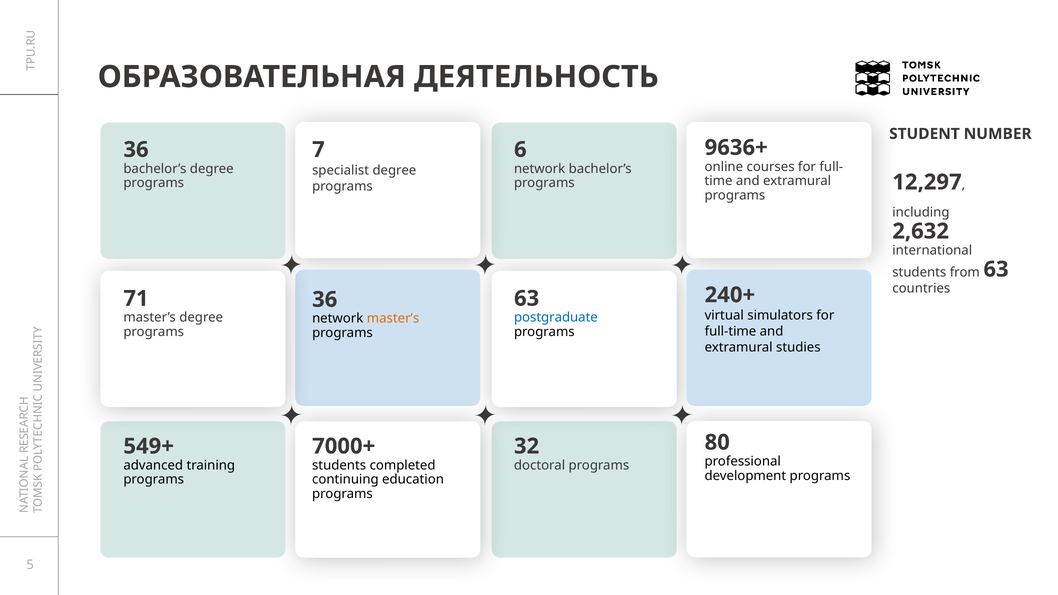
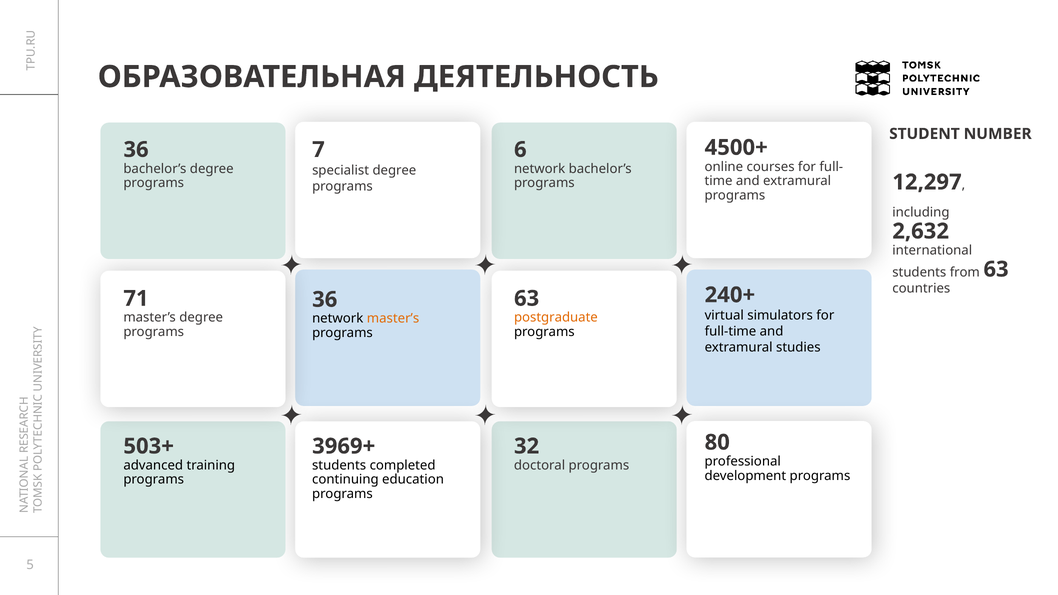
9636+: 9636+ -> 4500+
postgraduate colour: blue -> orange
549+: 549+ -> 503+
7000+: 7000+ -> 3969+
